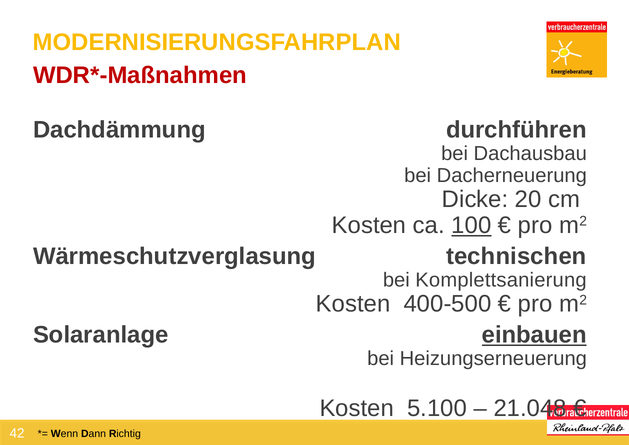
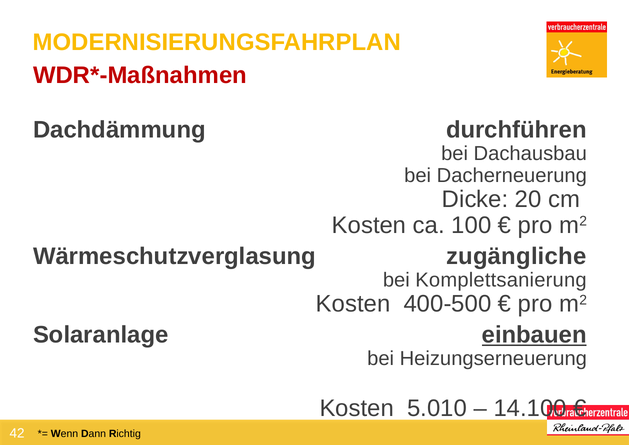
100 underline: present -> none
technischen: technischen -> zugängliche
5.100: 5.100 -> 5.010
21.048: 21.048 -> 14.100
